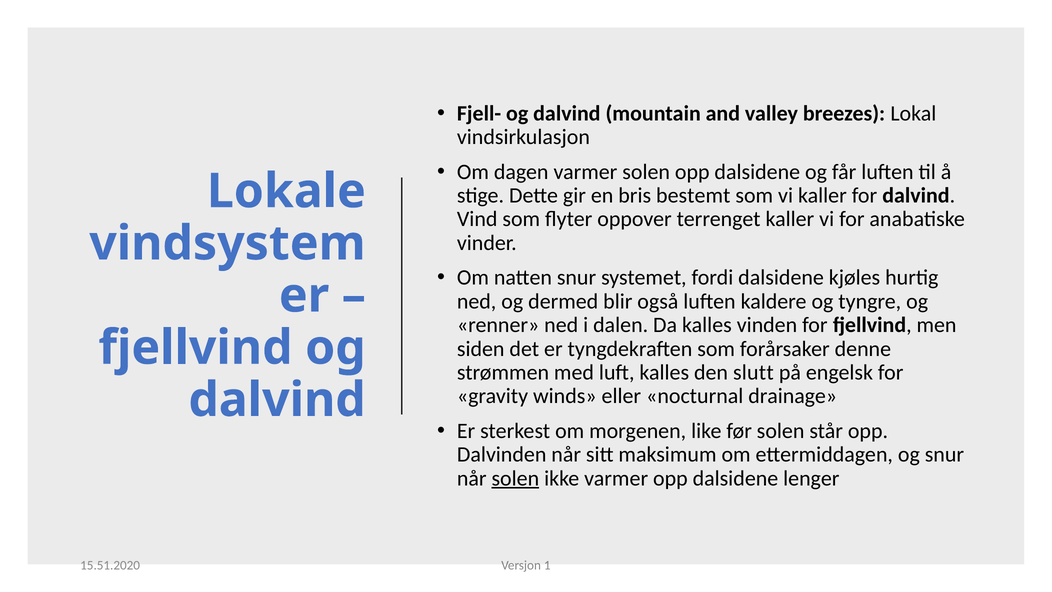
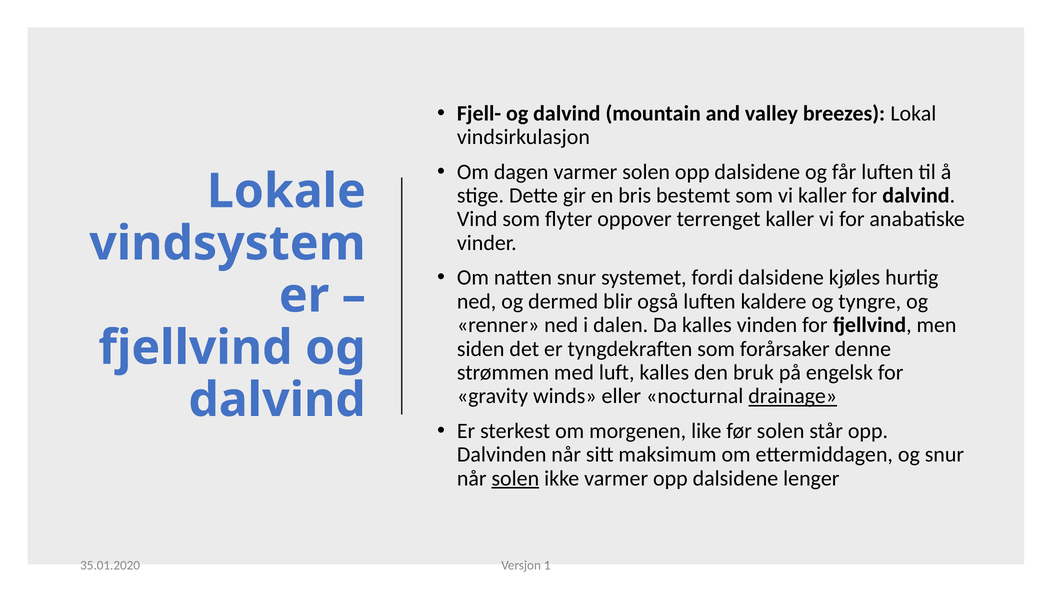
slutt: slutt -> bruk
drainage underline: none -> present
15.51.2020: 15.51.2020 -> 35.01.2020
